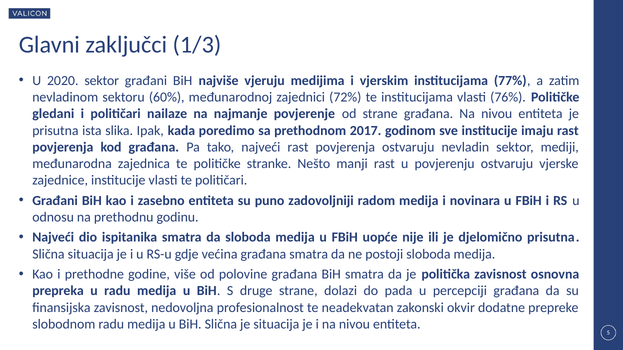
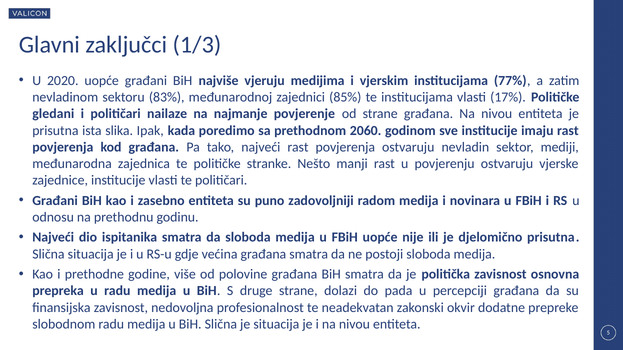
2020 sektor: sektor -> uopće
60%: 60% -> 83%
72%: 72% -> 85%
76%: 76% -> 17%
2017: 2017 -> 2060
